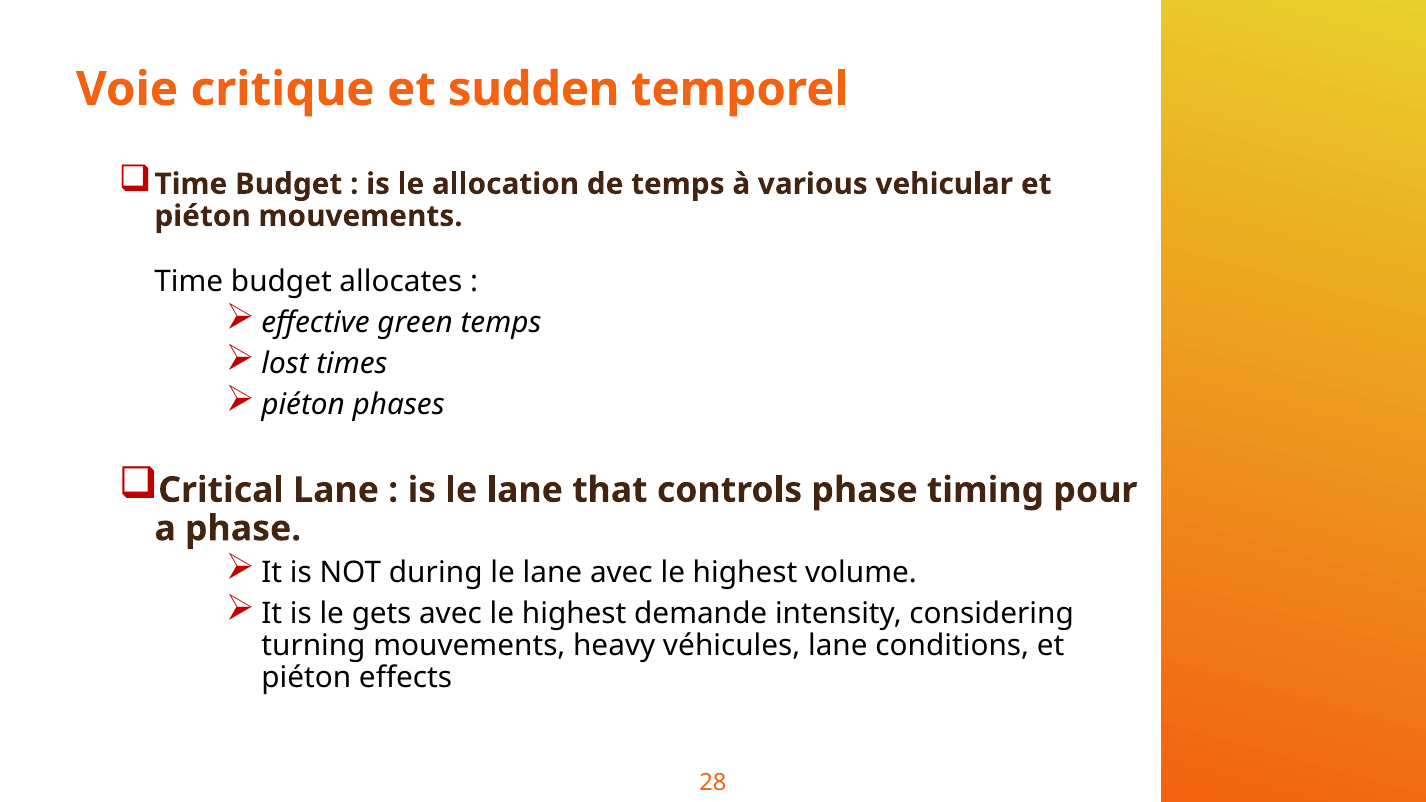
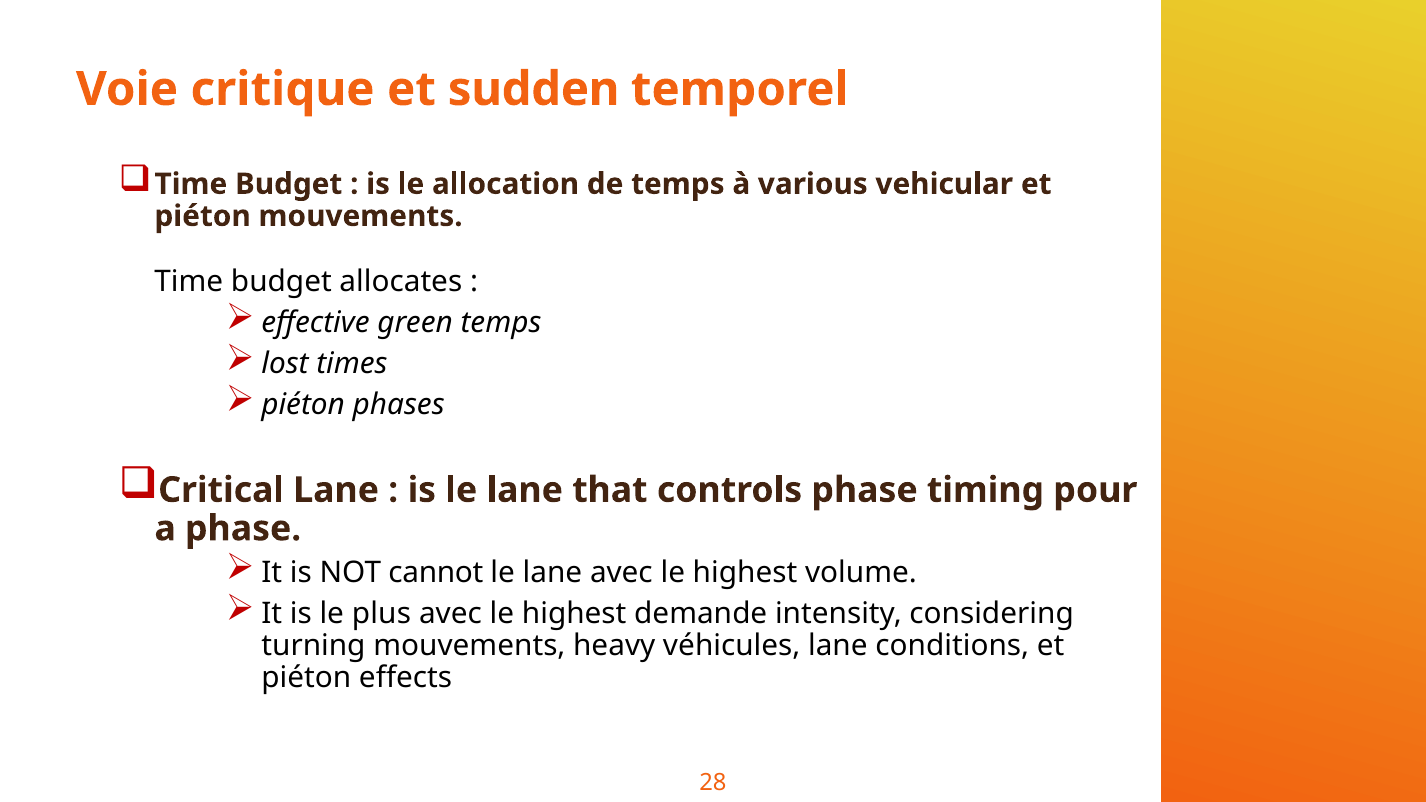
during: during -> cannot
gets: gets -> plus
